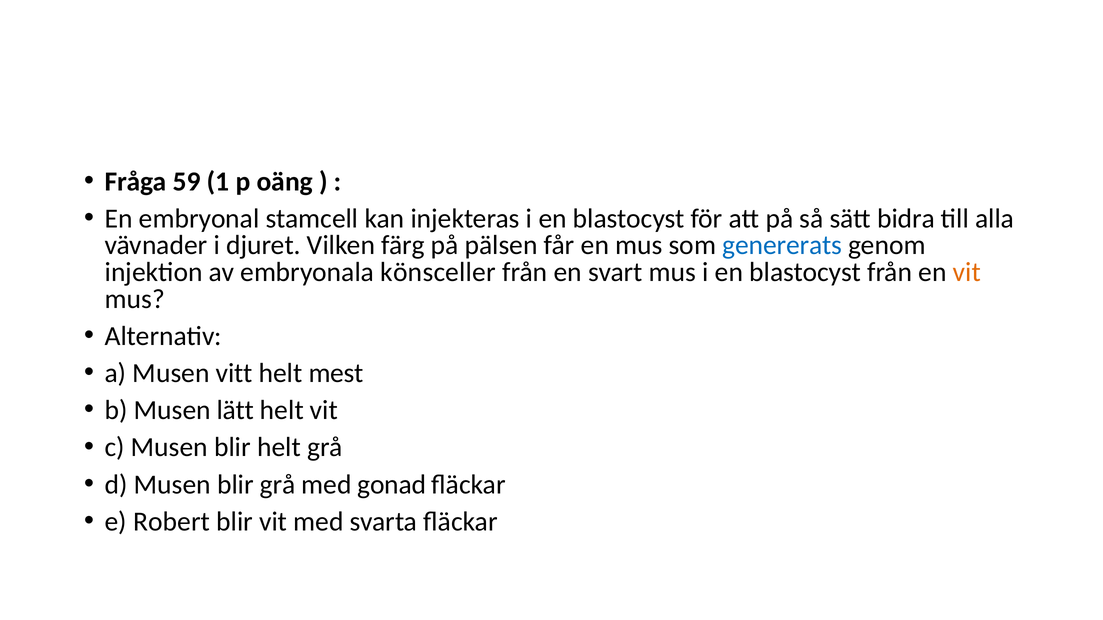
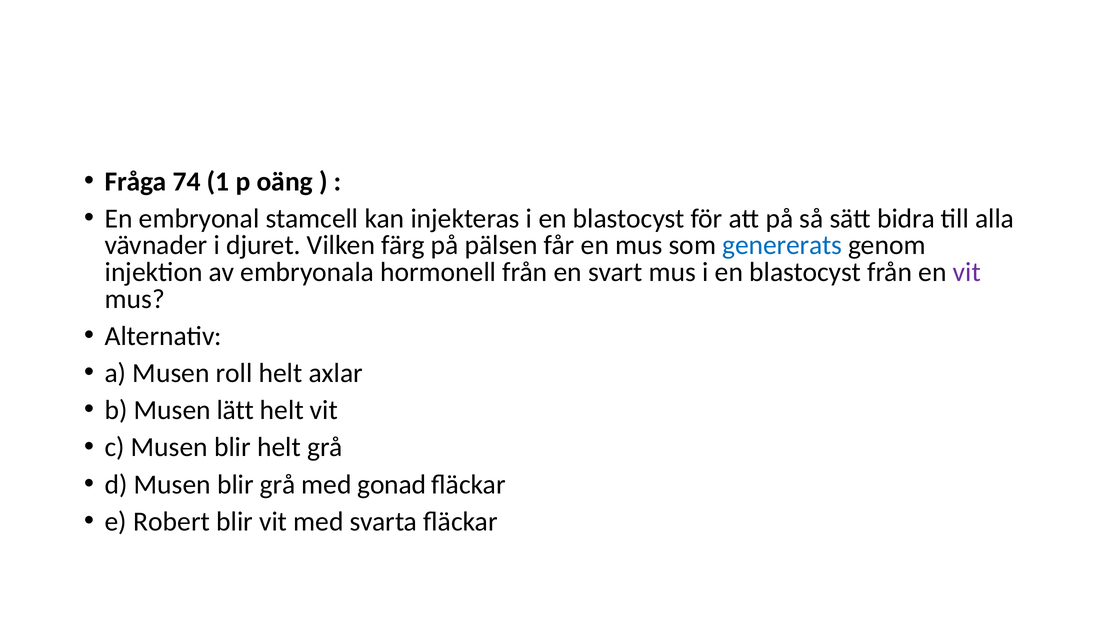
59: 59 -> 74
könsceller: könsceller -> hormonell
vit at (967, 272) colour: orange -> purple
vitt: vitt -> roll
mest: mest -> axlar
